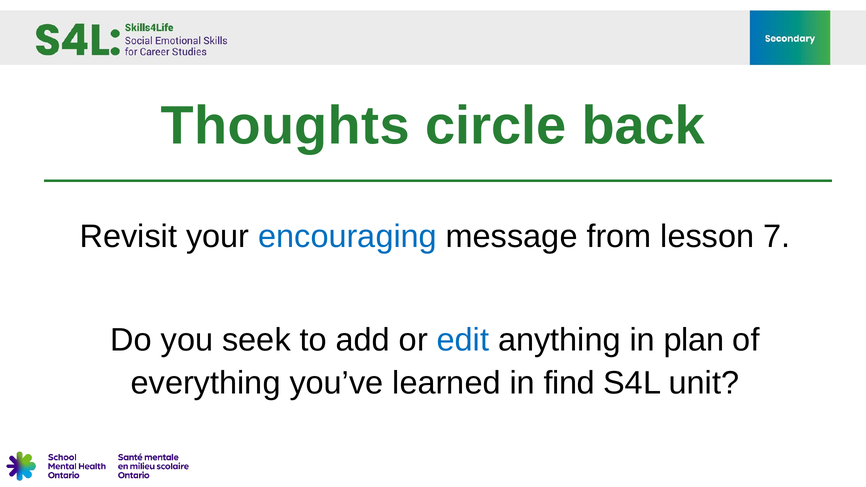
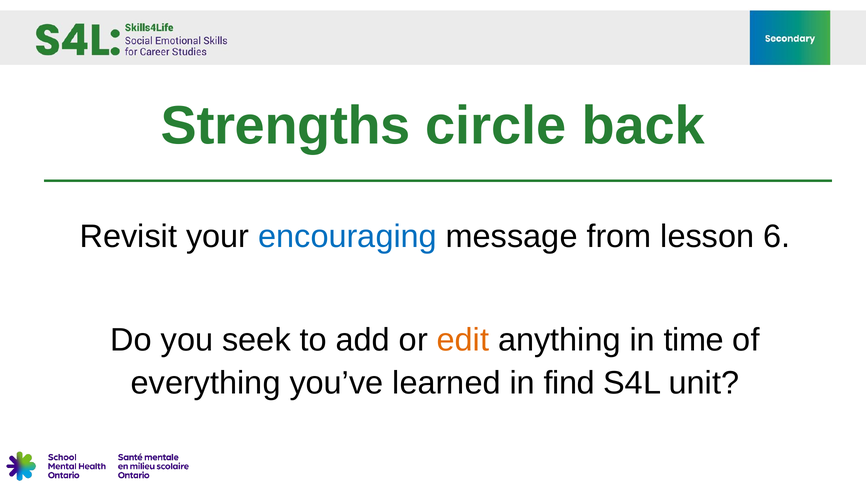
Thoughts: Thoughts -> Strengths
7: 7 -> 6
edit colour: blue -> orange
plan: plan -> time
